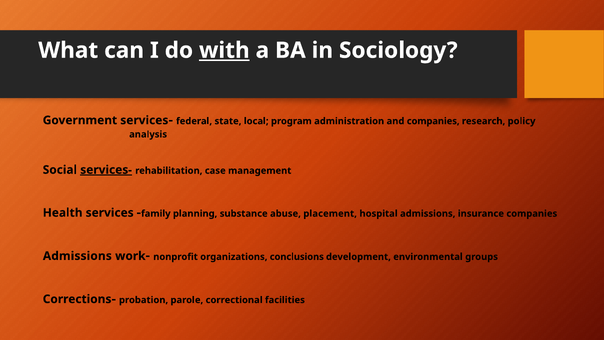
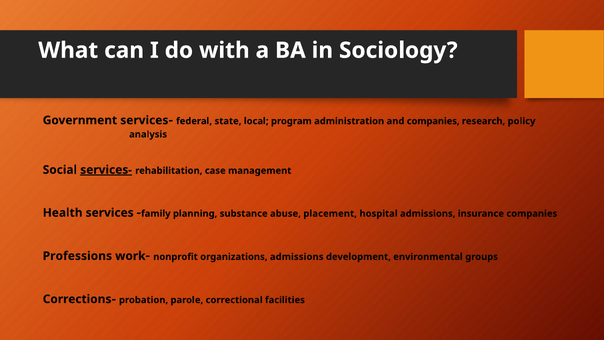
with underline: present -> none
Admissions at (77, 256): Admissions -> Professions
organizations conclusions: conclusions -> admissions
